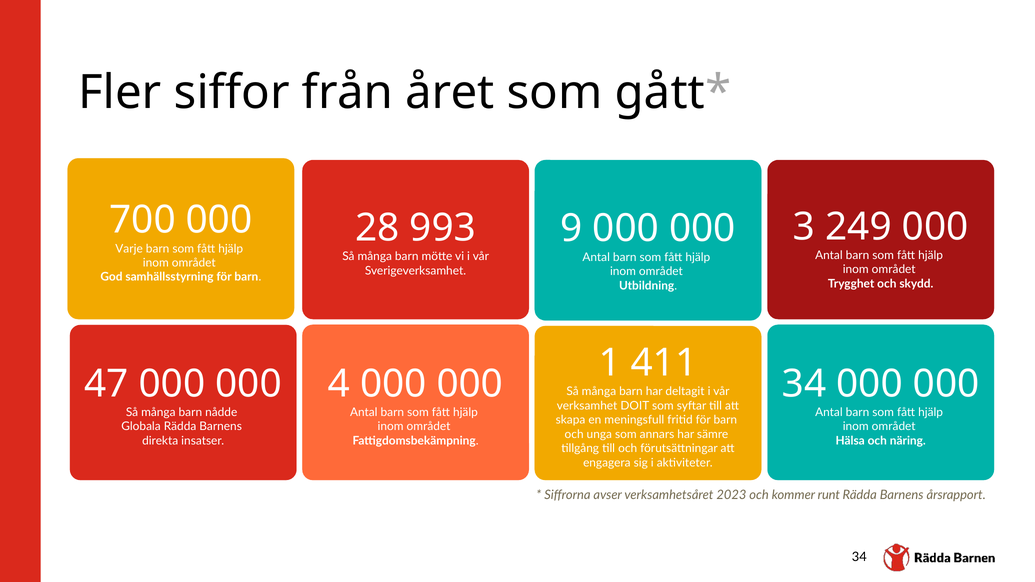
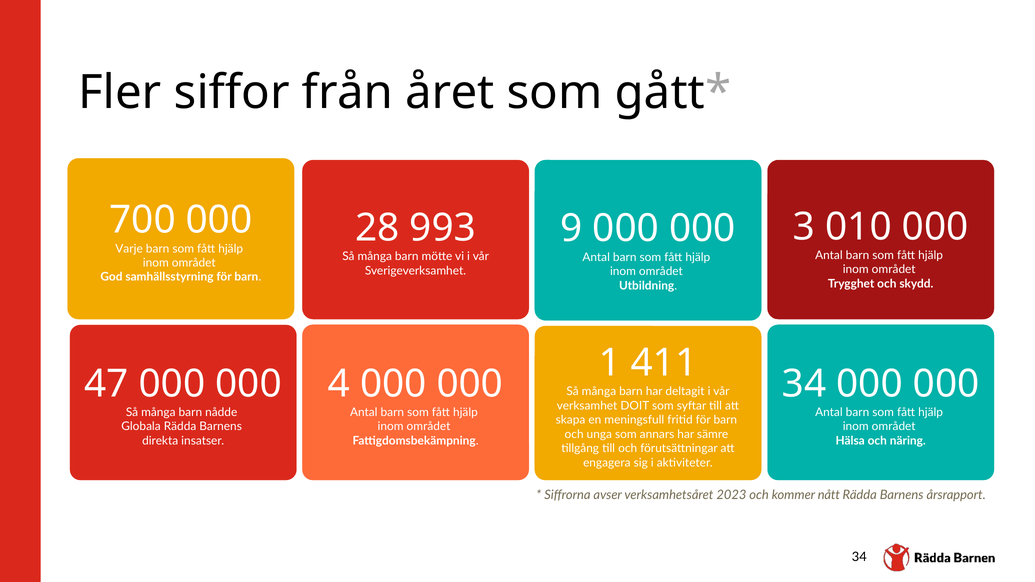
249: 249 -> 010
runt: runt -> nått
